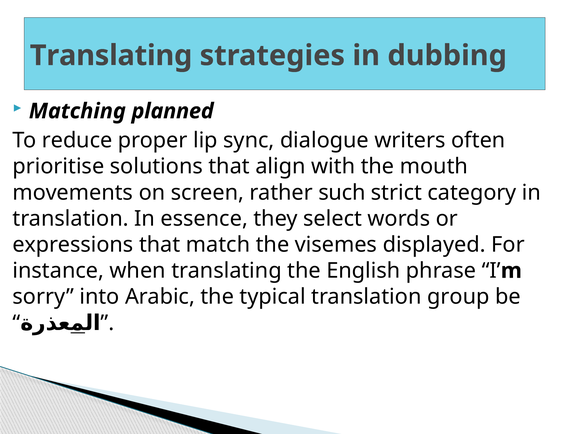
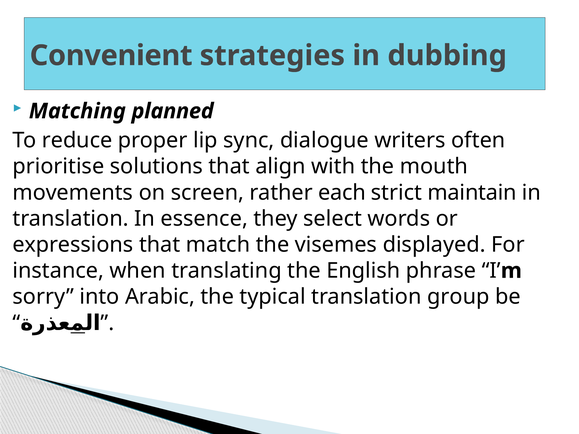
Translating at (111, 56): Translating -> Convenient
such: such -> each
category: category -> maintain
